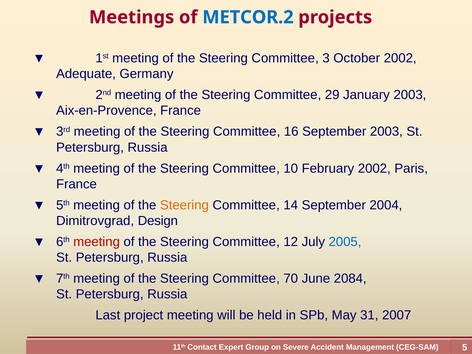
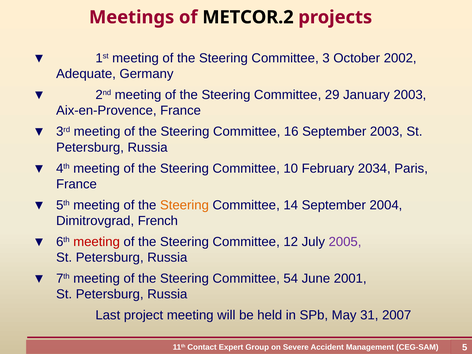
METCOR.2 colour: blue -> black
February 2002: 2002 -> 2034
Design: Design -> French
2005 colour: blue -> purple
70: 70 -> 54
2084: 2084 -> 2001
